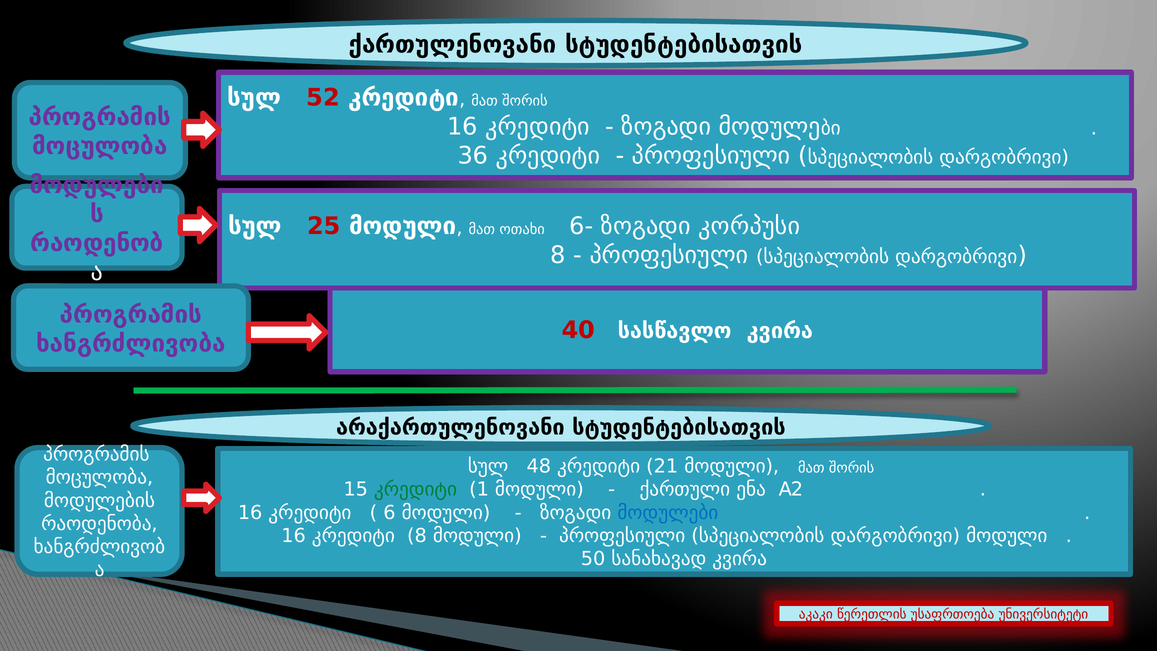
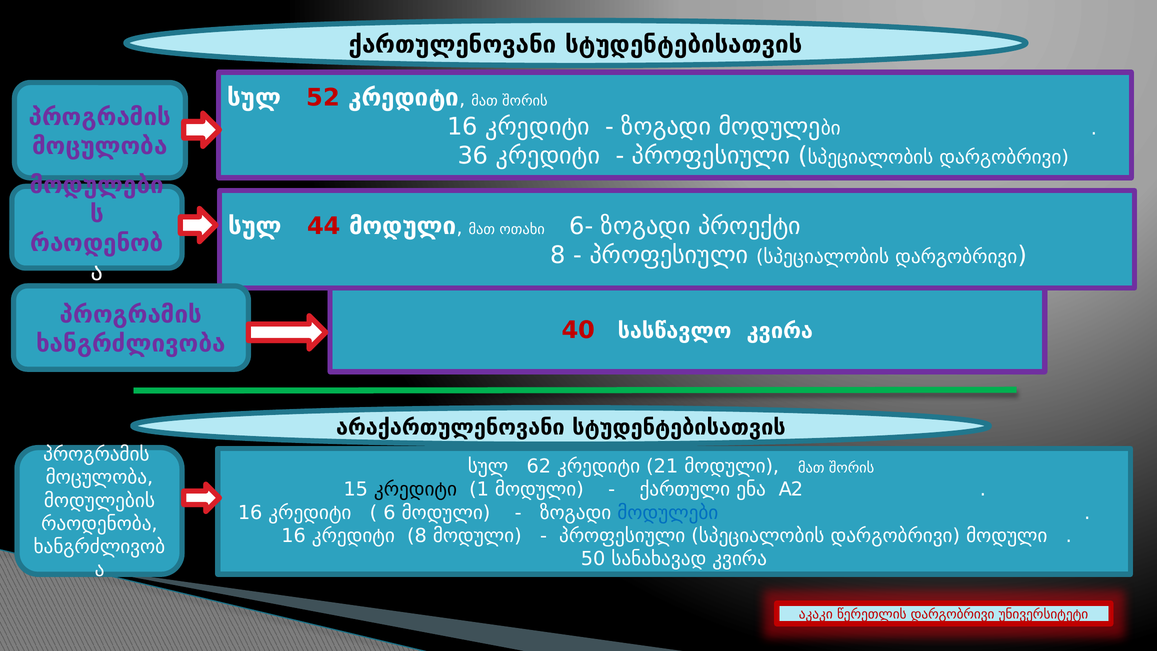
25: 25 -> 44
კორპუსი: კორპუსი -> პროექტი
48: 48 -> 62
კრედიტი at (415, 489) colour: green -> black
წერეთლის უსაფრთოება: უსაფრთოება -> დარგობრივი
